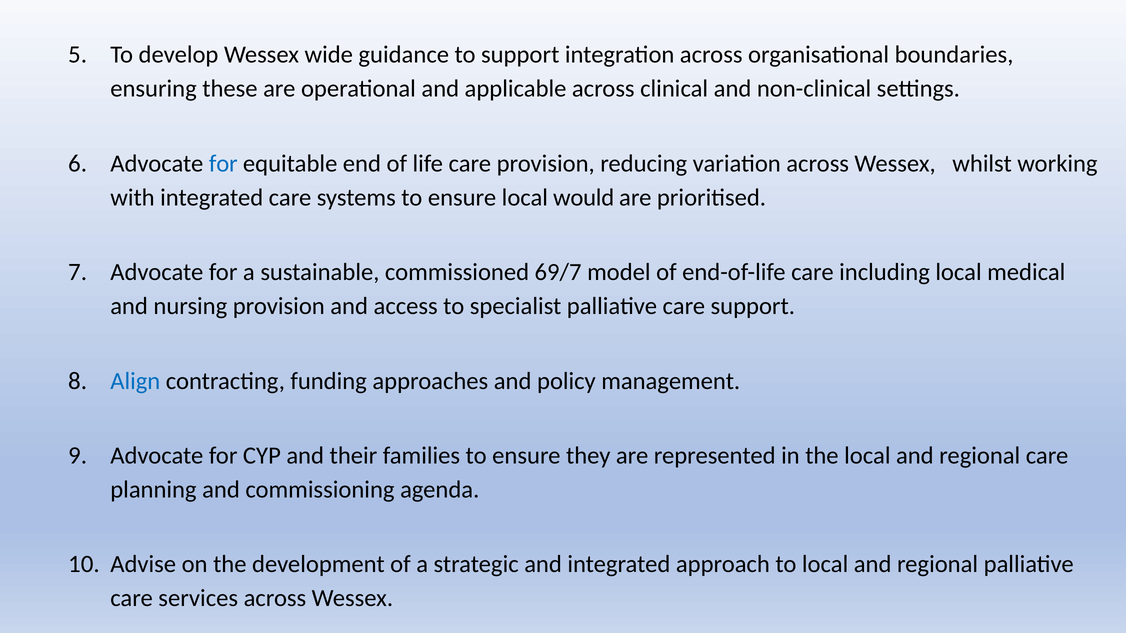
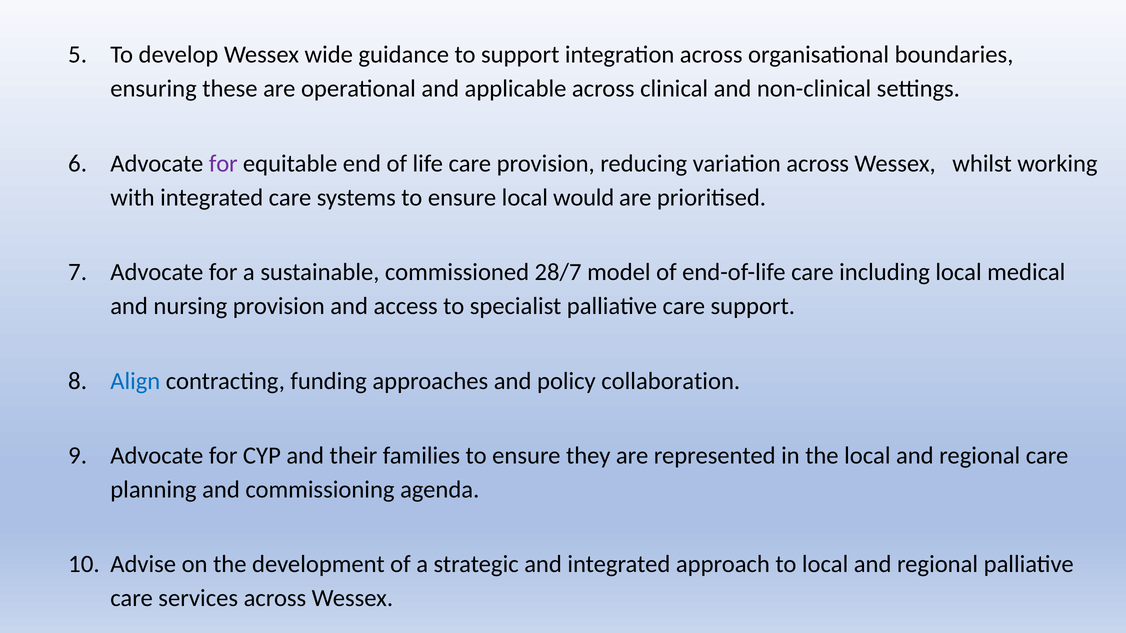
for at (223, 164) colour: blue -> purple
69/7: 69/7 -> 28/7
management: management -> collaboration
